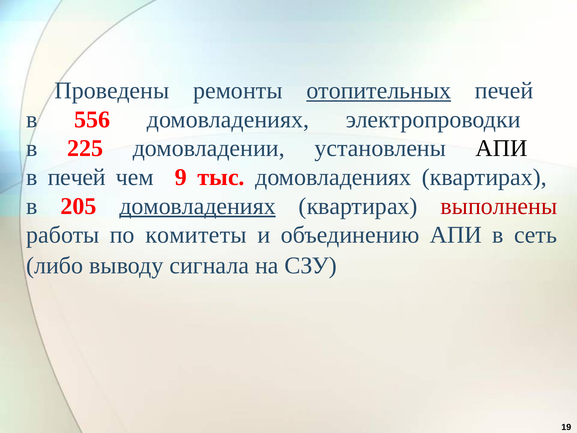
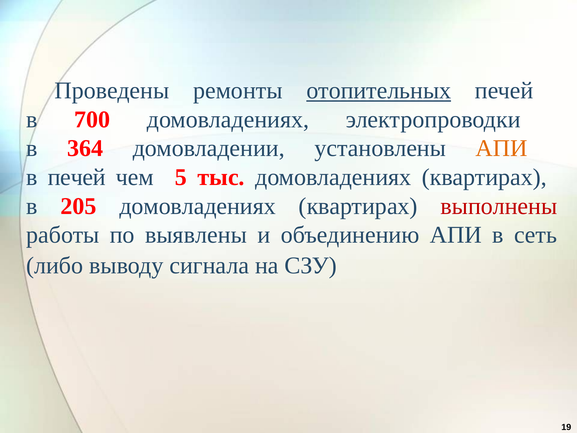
556: 556 -> 700
225: 225 -> 364
АПИ at (502, 148) colour: black -> orange
9: 9 -> 5
домовладениях at (198, 206) underline: present -> none
комитеты: комитеты -> выявлены
